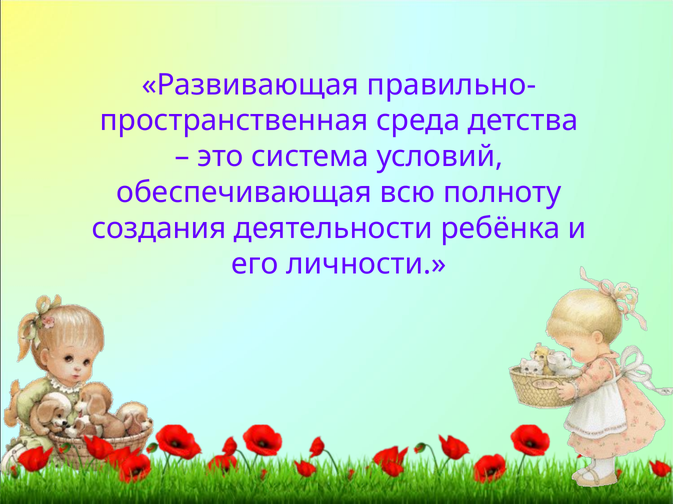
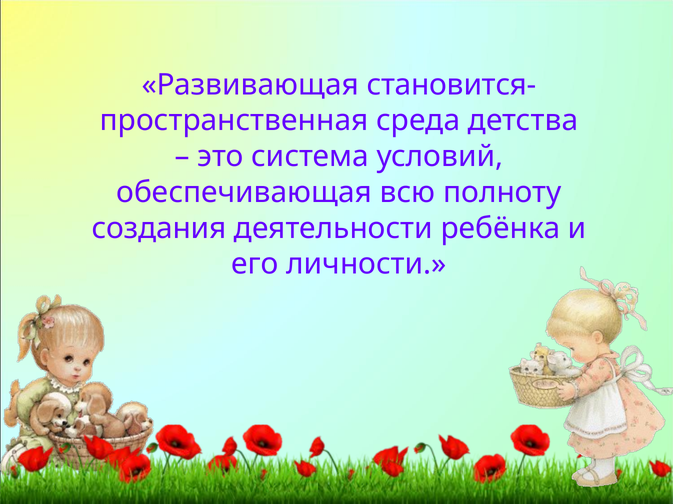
правильно-: правильно- -> становится-
